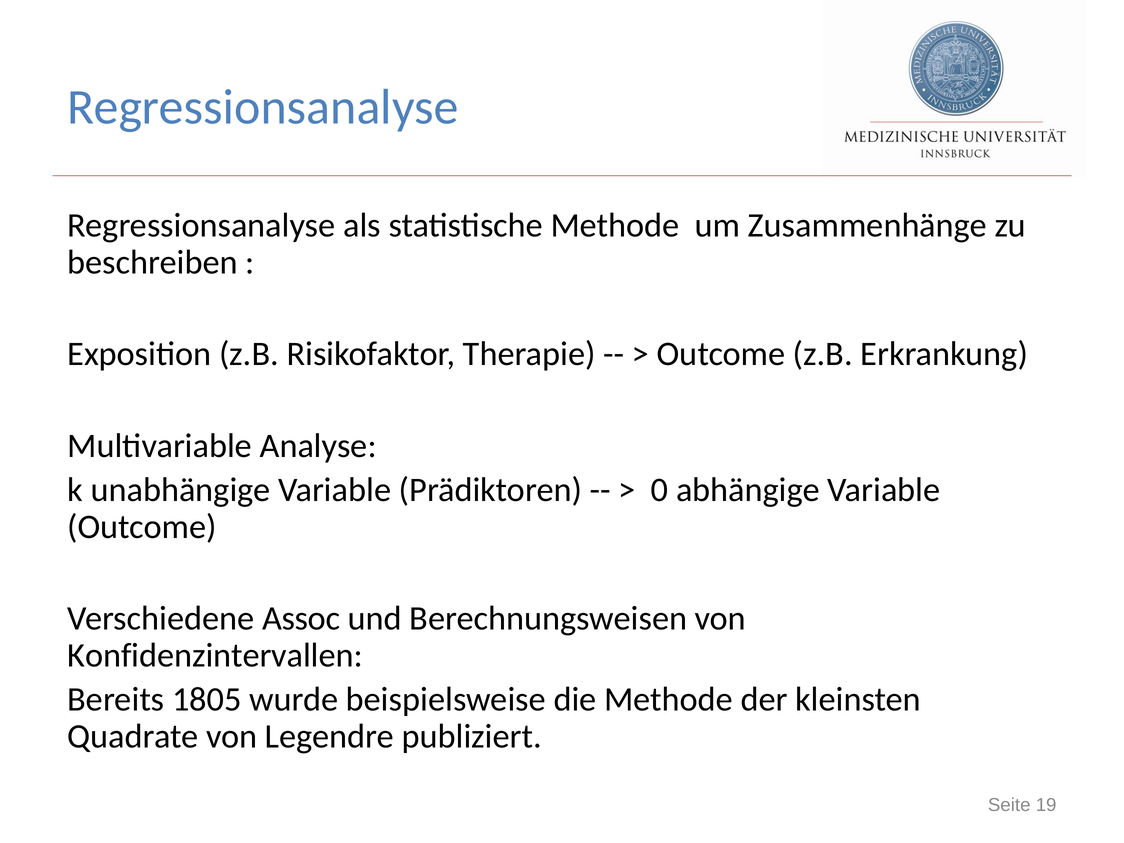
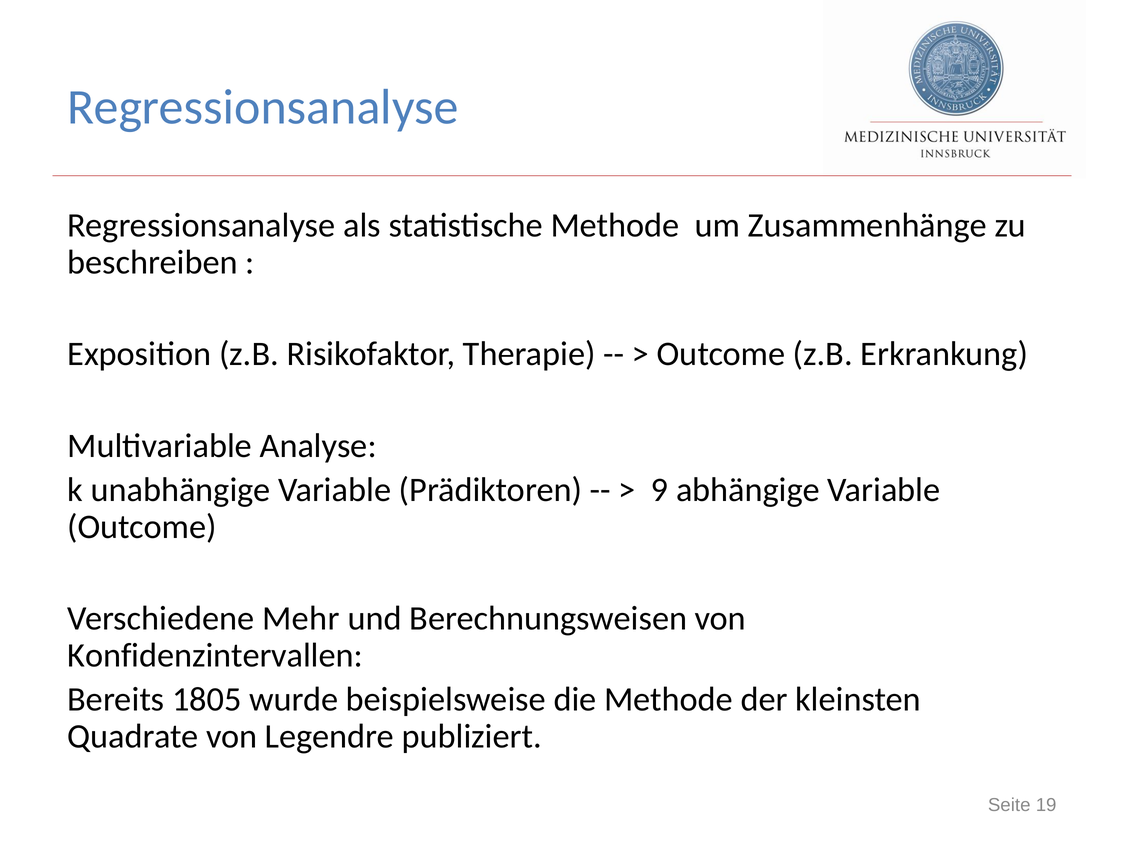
0: 0 -> 9
Assoc: Assoc -> Mehr
